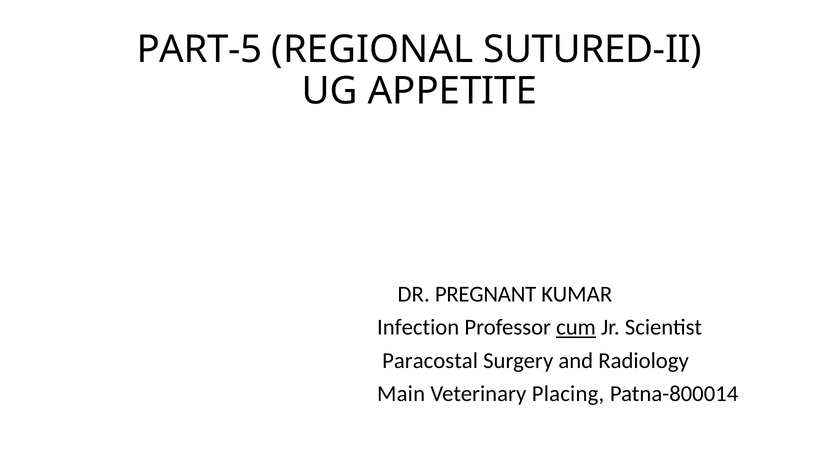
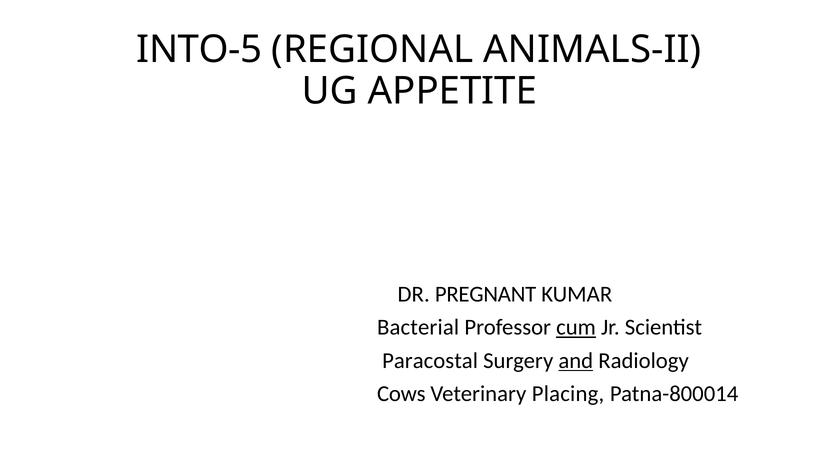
PART-5: PART-5 -> INTO-5
SUTURED-II: SUTURED-II -> ANIMALS-II
Infection: Infection -> Bacterial
and underline: none -> present
Main: Main -> Cows
